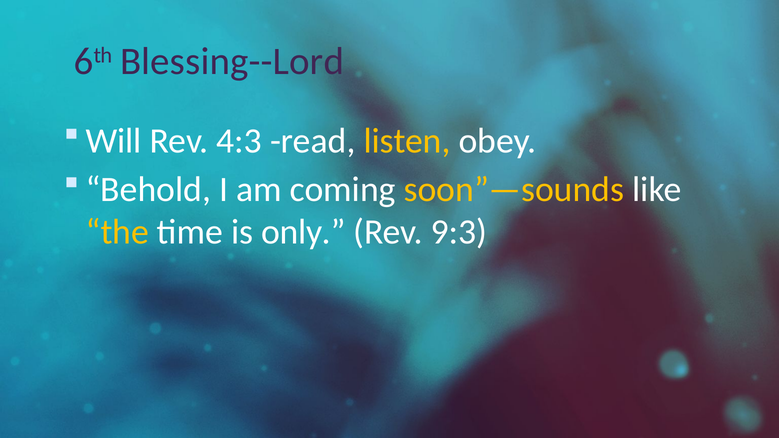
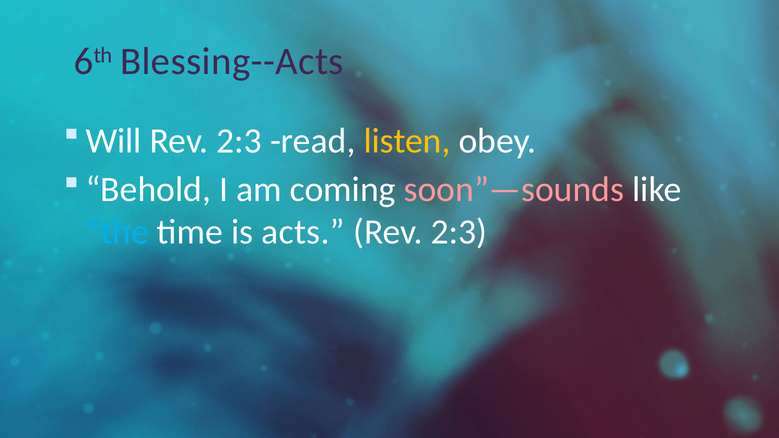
Blessing--Lord: Blessing--Lord -> Blessing--Acts
4:3 at (239, 141): 4:3 -> 2:3
soon”—sounds colour: yellow -> pink
the colour: yellow -> light blue
only: only -> acts
9:3 at (459, 232): 9:3 -> 2:3
